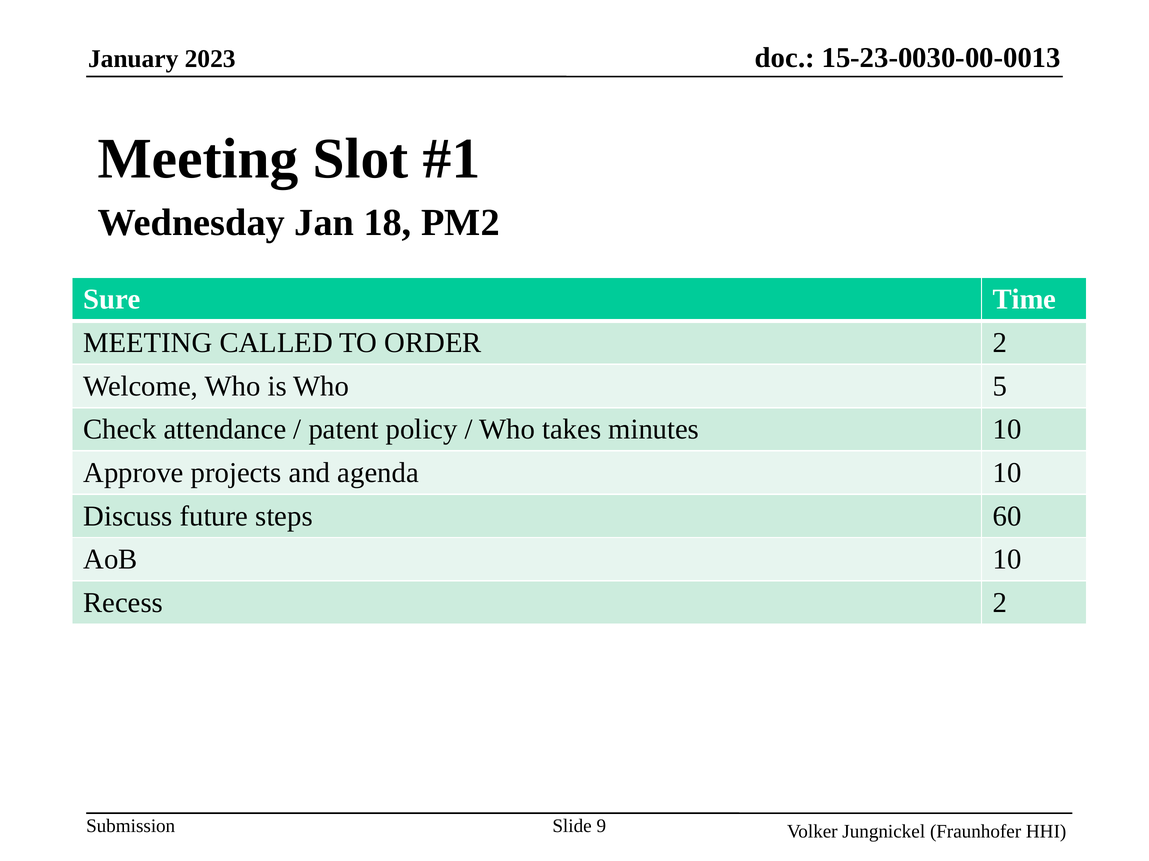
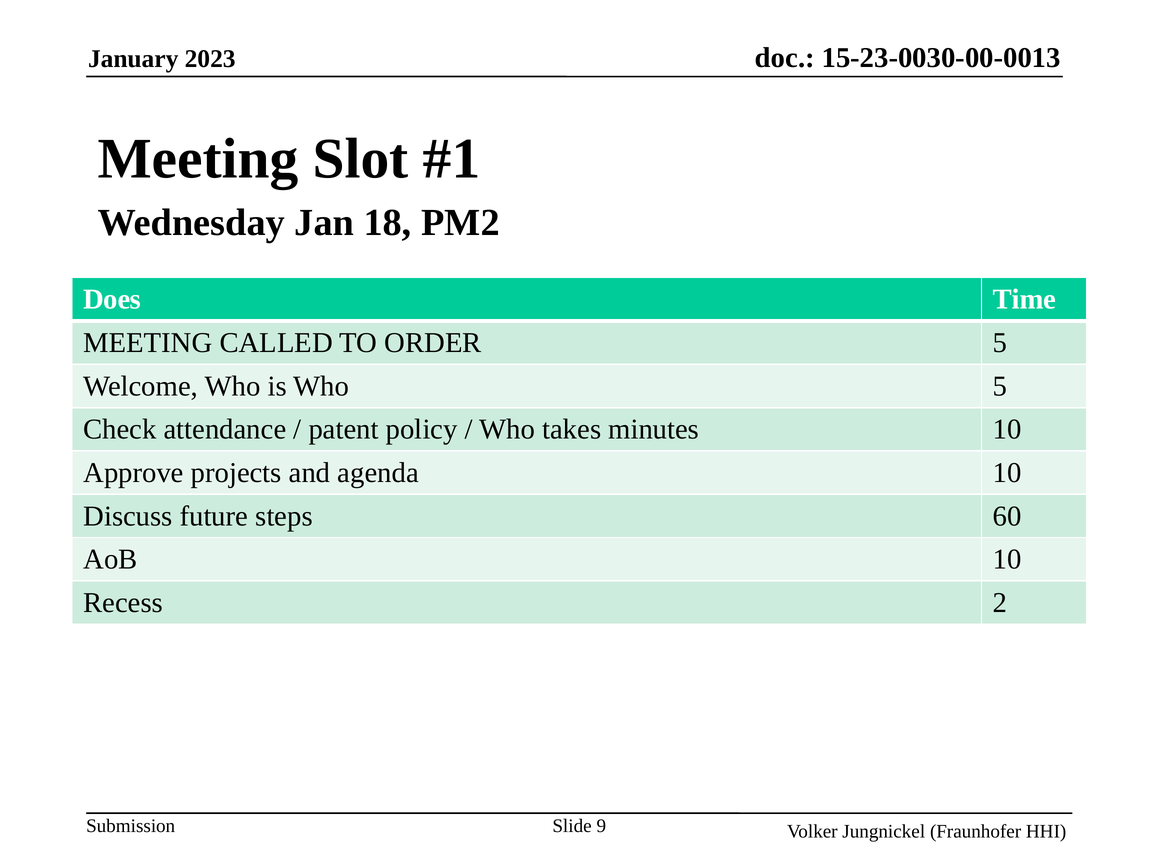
Sure: Sure -> Does
ORDER 2: 2 -> 5
